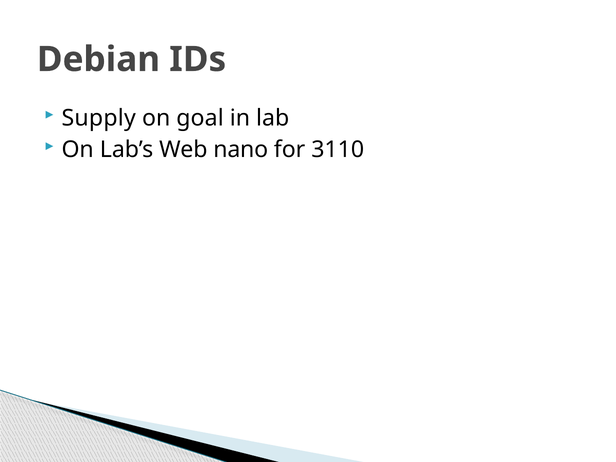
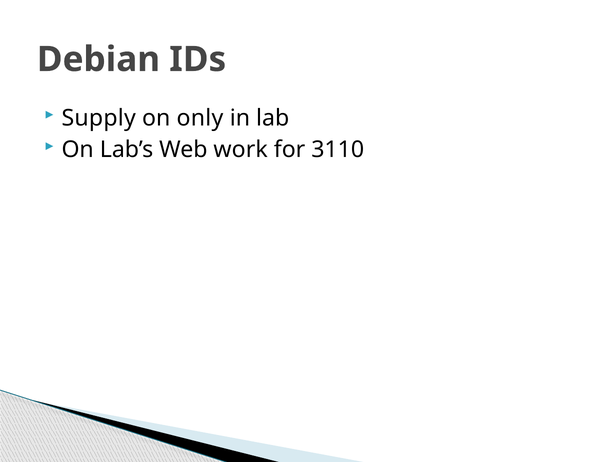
goal: goal -> only
nano: nano -> work
